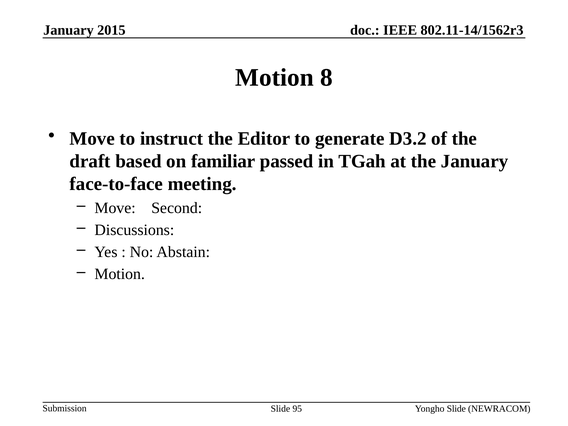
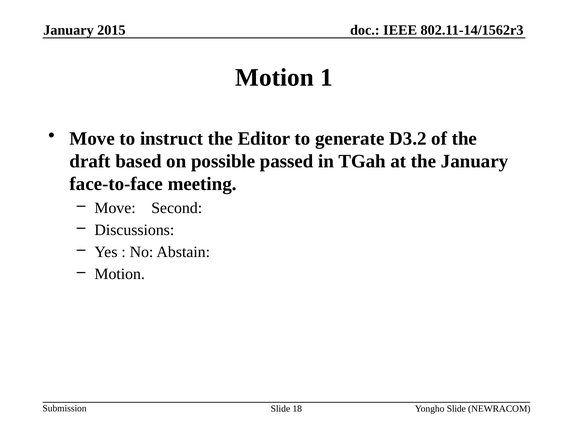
8: 8 -> 1
familiar: familiar -> possible
95: 95 -> 18
